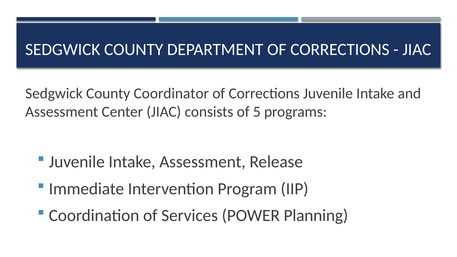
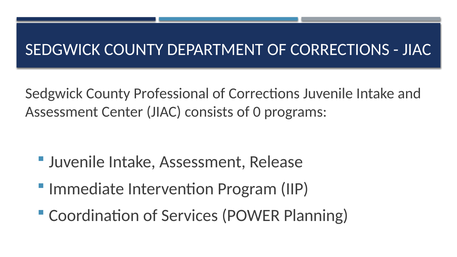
Coordinator: Coordinator -> Professional
5: 5 -> 0
